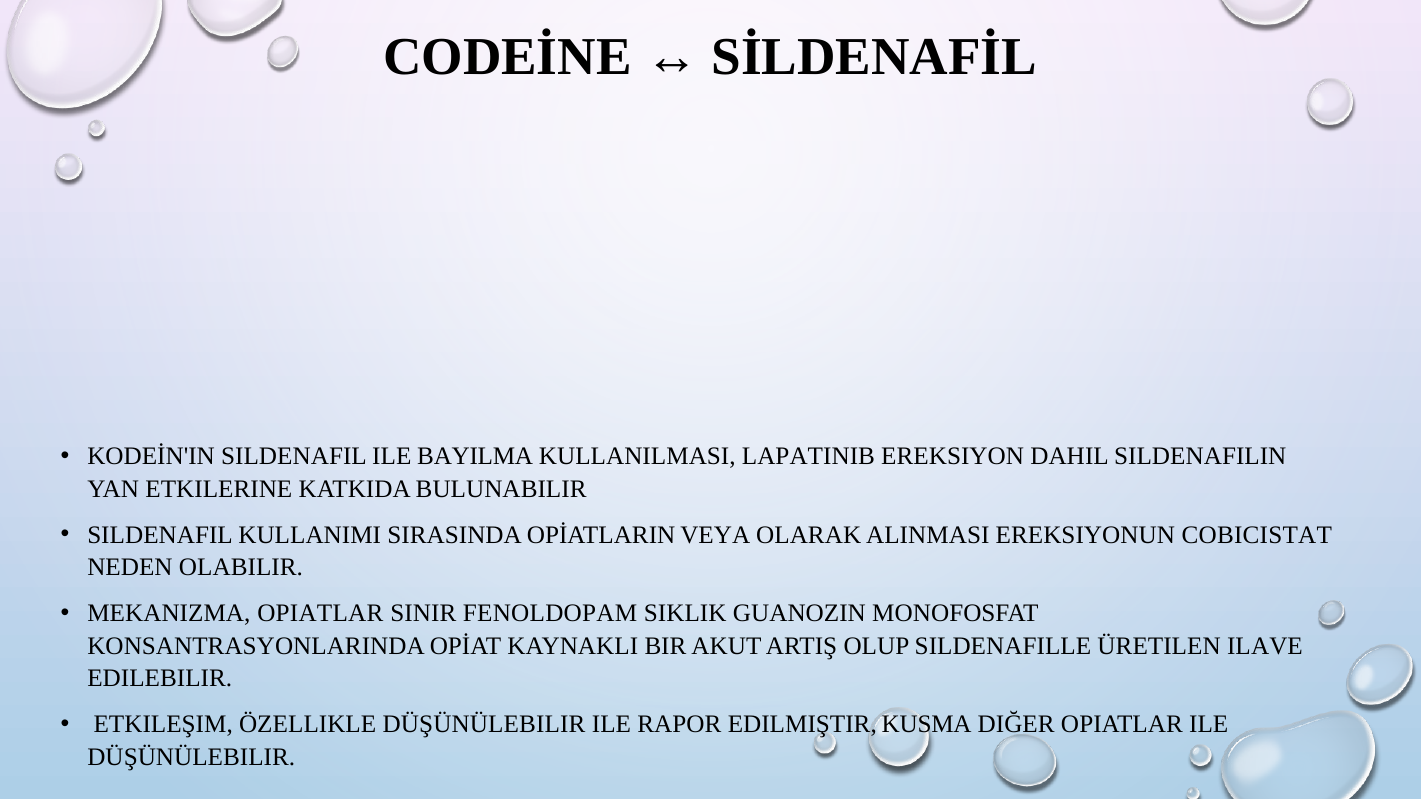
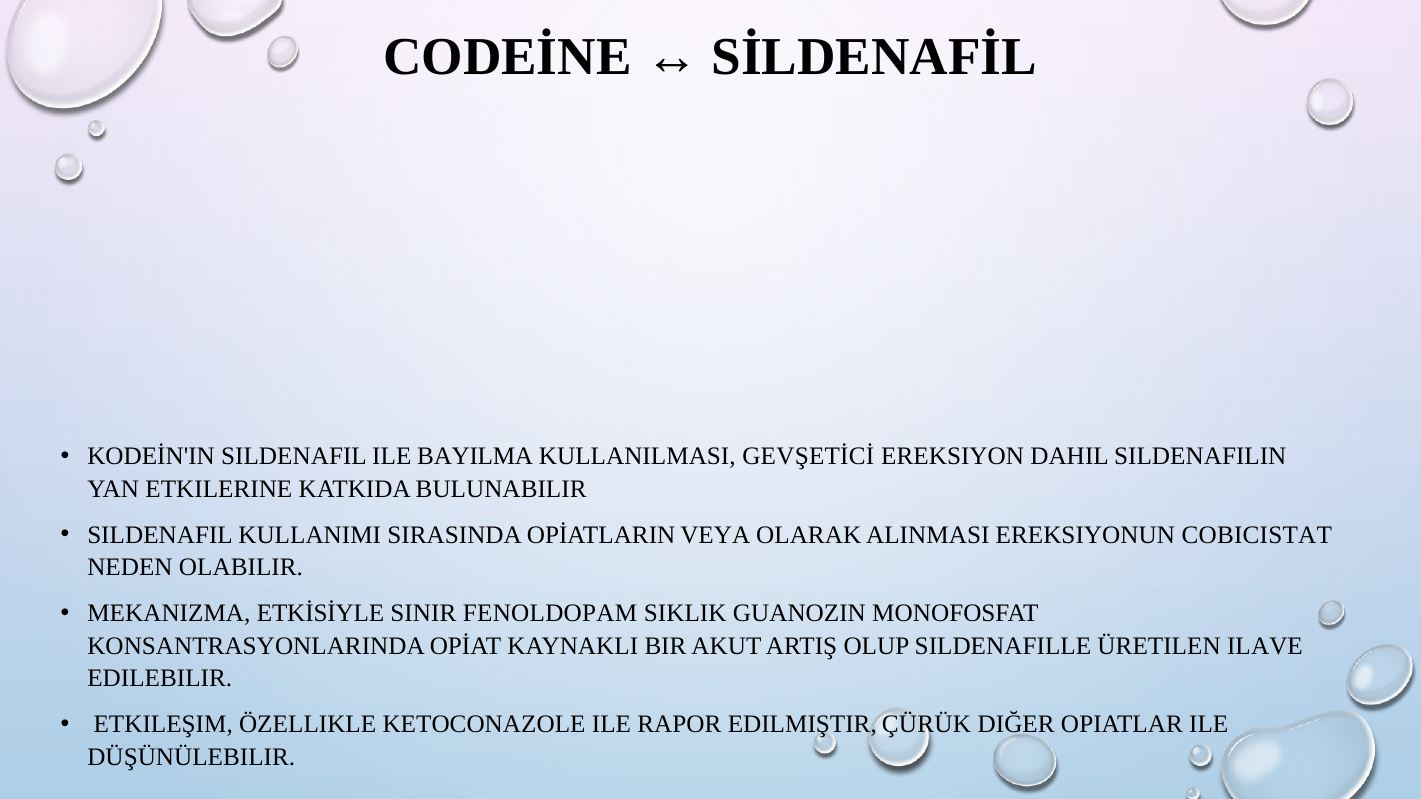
LAPATINIB: LAPATINIB -> GEVŞETİCİ
MEKANIZMA OPIATLAR: OPIATLAR -> ETKİSİYLE
ÖZELLIKLE DÜŞÜNÜLEBILIR: DÜŞÜNÜLEBILIR -> KETOCONAZOLE
KUSMA: KUSMA -> ÇÜRÜK
